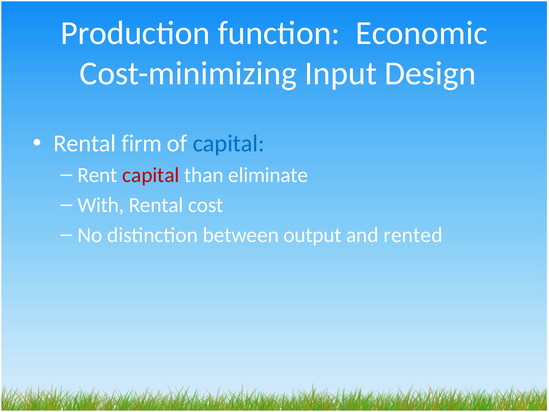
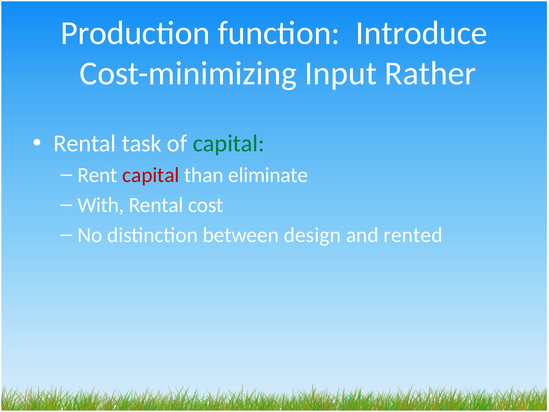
Economic: Economic -> Introduce
Design: Design -> Rather
firm: firm -> task
capital at (229, 143) colour: blue -> green
output: output -> design
